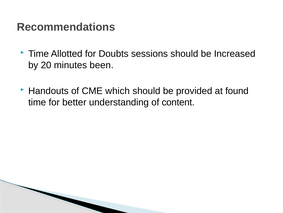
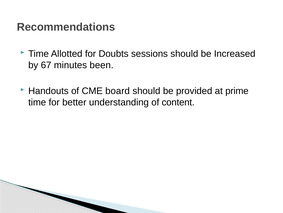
20: 20 -> 67
which: which -> board
found: found -> prime
